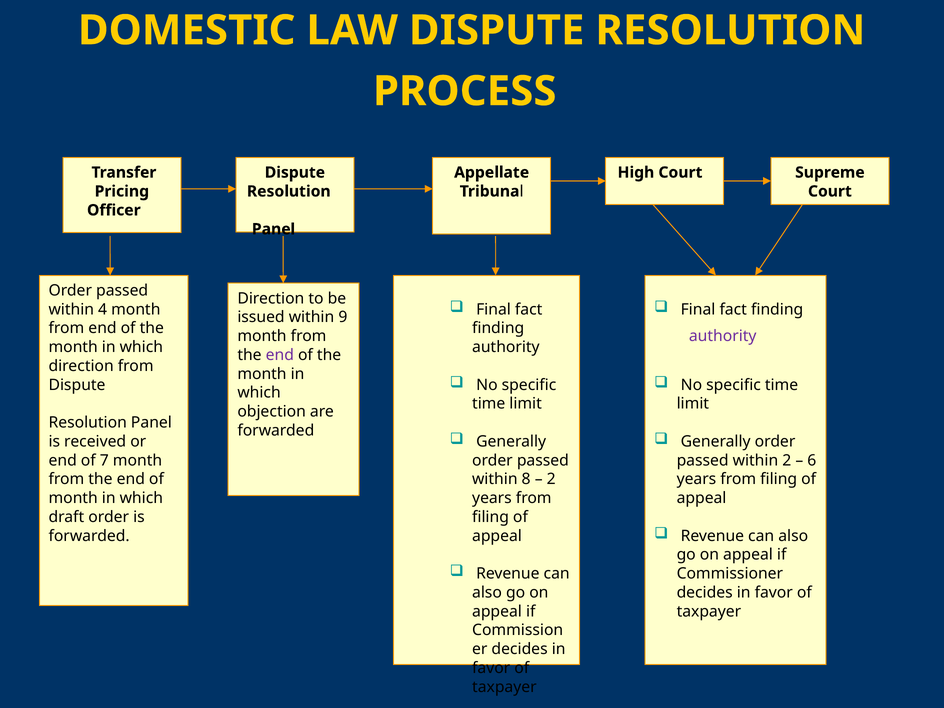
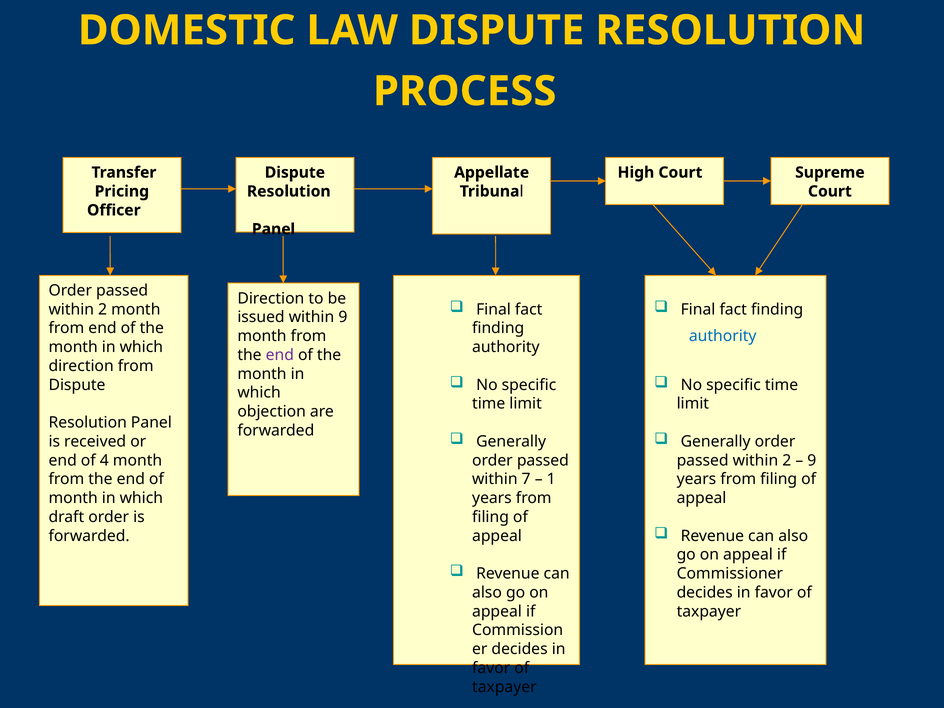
4 at (103, 309): 4 -> 2
authority at (723, 336) colour: purple -> blue
7: 7 -> 4
6 at (812, 460): 6 -> 9
8: 8 -> 7
2 at (551, 479): 2 -> 1
